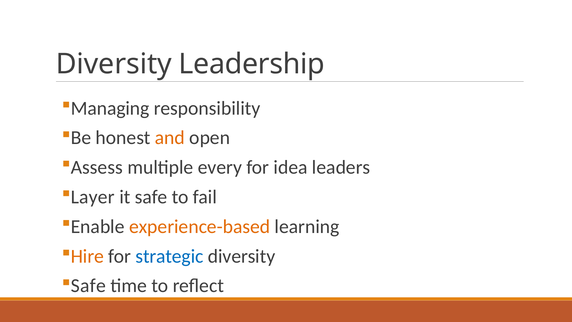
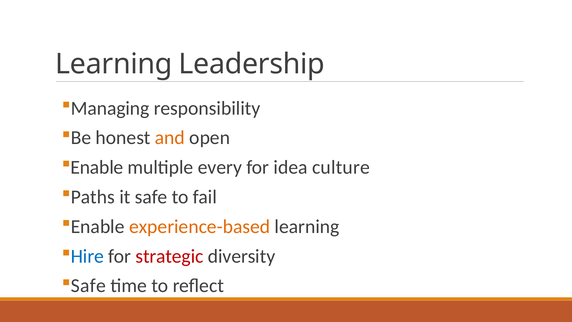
Diversity at (114, 64): Diversity -> Learning
Assess at (97, 167): Assess -> Enable
leaders: leaders -> culture
Layer: Layer -> Paths
Hire colour: orange -> blue
strategic colour: blue -> red
